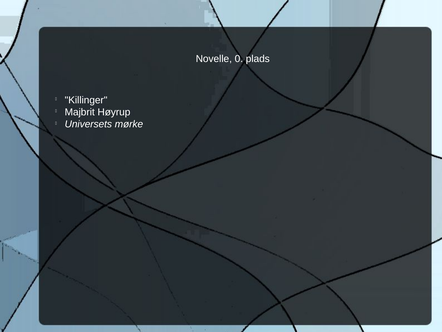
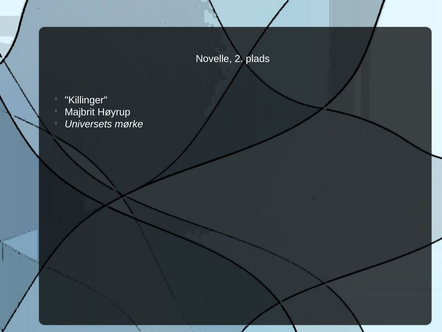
0: 0 -> 2
